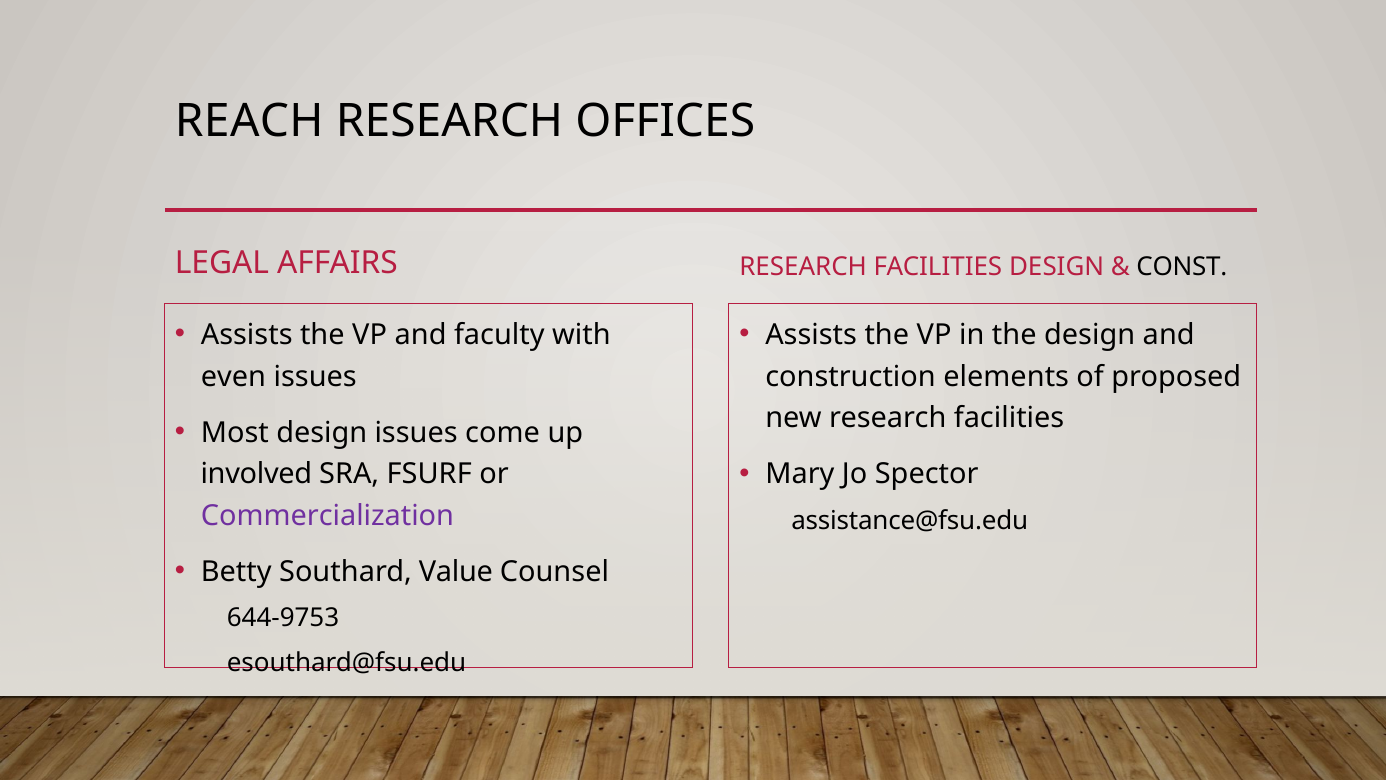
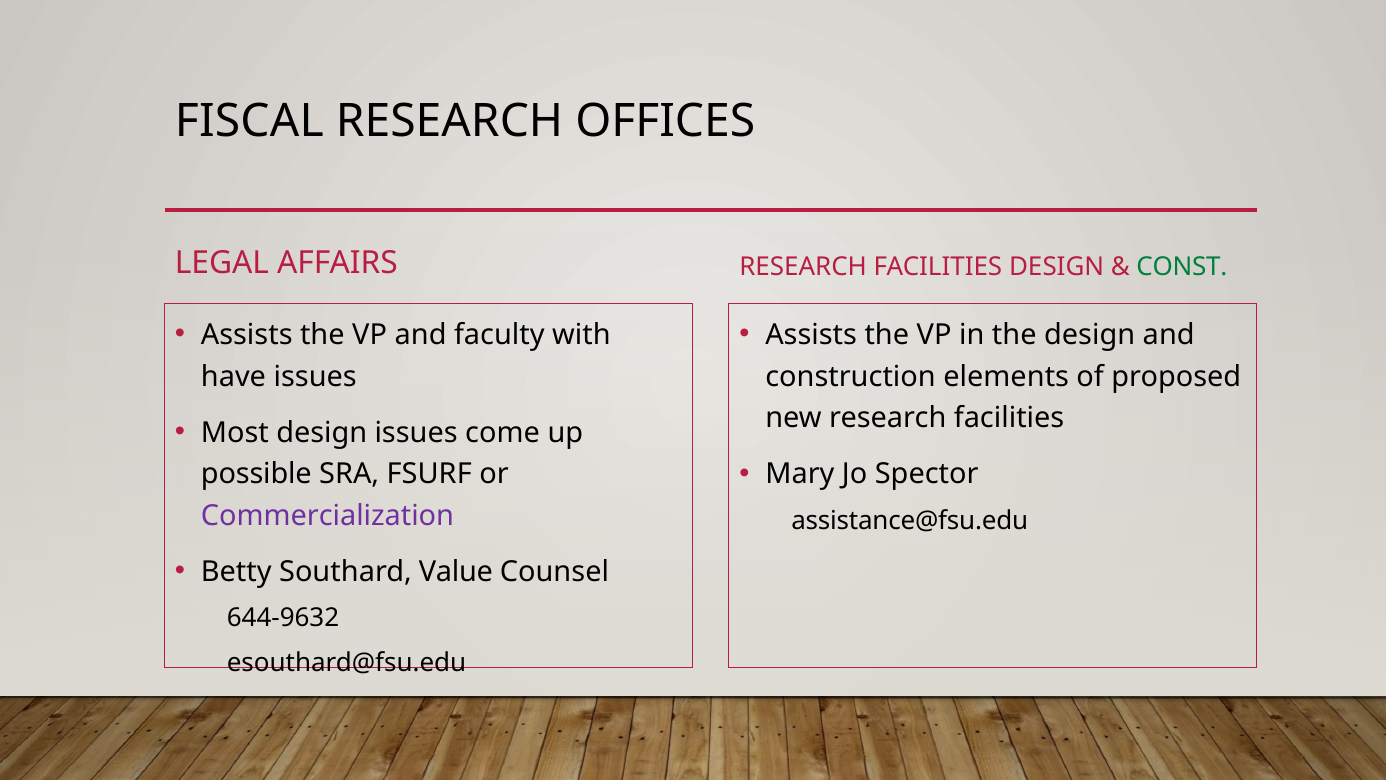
REACH: REACH -> FISCAL
CONST colour: black -> green
even: even -> have
involved: involved -> possible
644-9753: 644-9753 -> 644-9632
